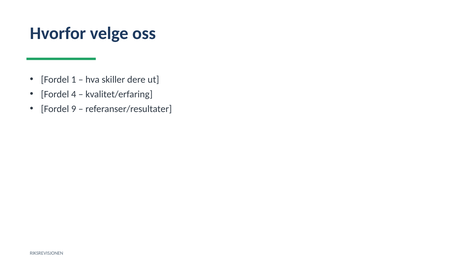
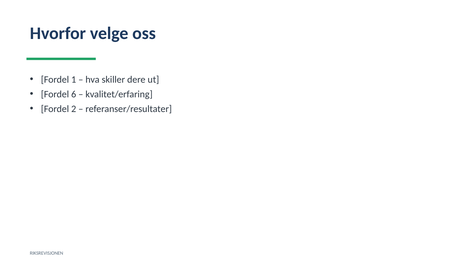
4: 4 -> 6
9: 9 -> 2
